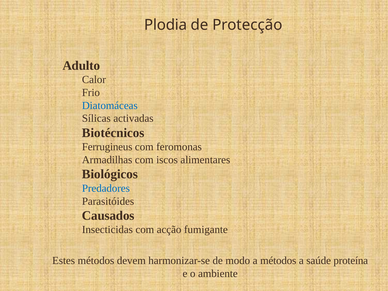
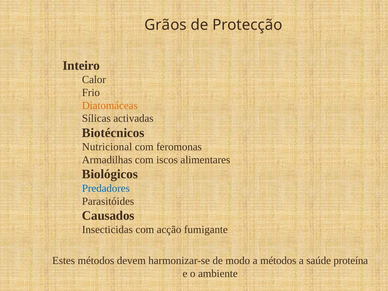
Plodia: Plodia -> Grãos
Adulto: Adulto -> Inteiro
Diatomáceas colour: blue -> orange
Ferrugineus: Ferrugineus -> Nutricional
